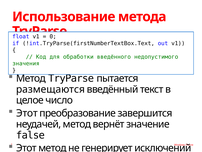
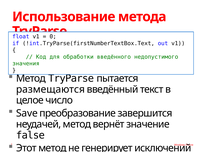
Этот at (27, 113): Этот -> Save
